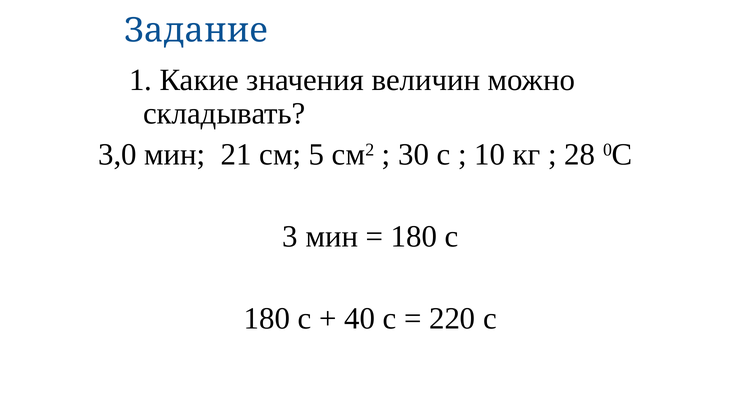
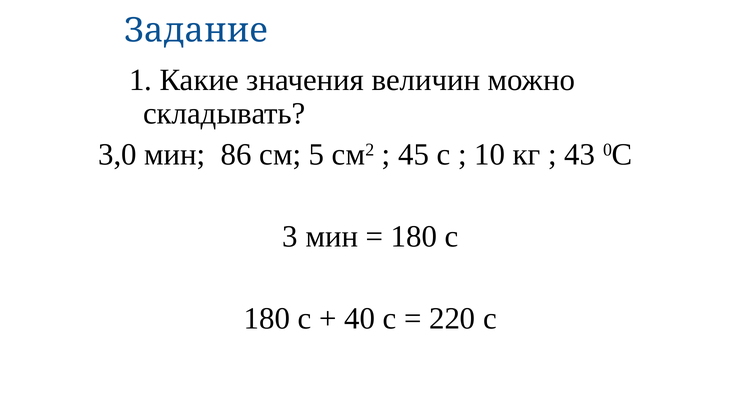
21: 21 -> 86
30: 30 -> 45
28: 28 -> 43
